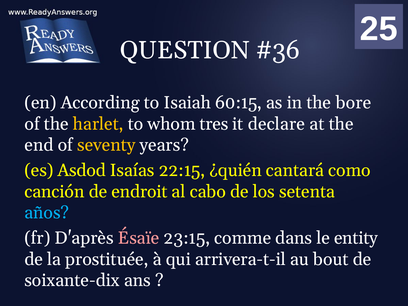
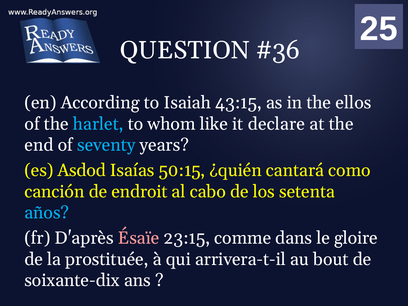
60:15: 60:15 -> 43:15
bore: bore -> ellos
harlet colour: yellow -> light blue
tres: tres -> like
seventy colour: yellow -> light blue
22:15: 22:15 -> 50:15
entity: entity -> gloire
